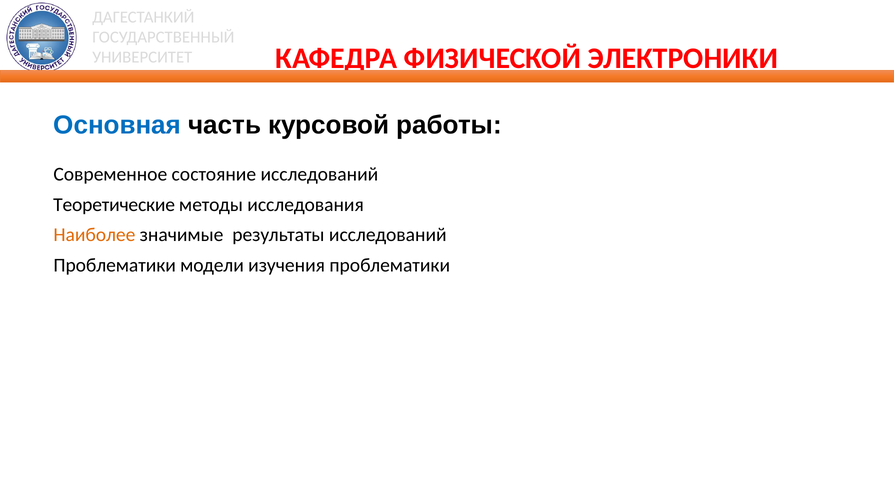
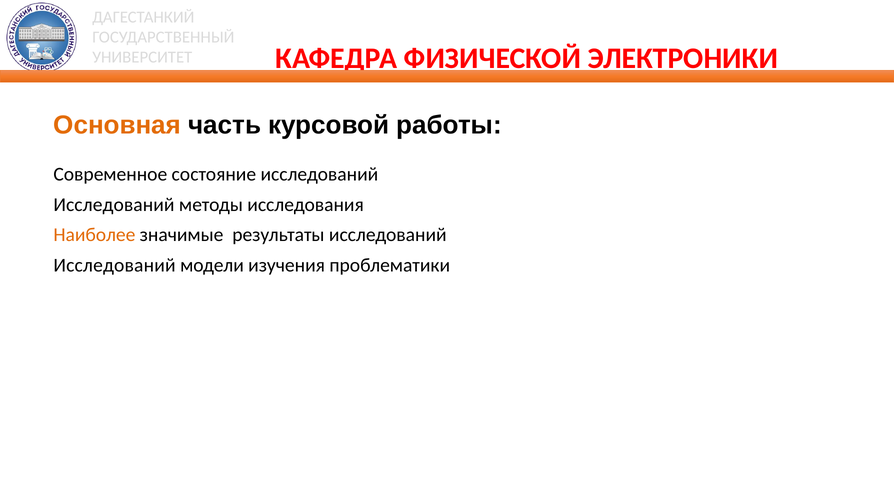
Основная colour: blue -> orange
Теоретические at (114, 205): Теоретические -> Исследований
Проблематики at (115, 265): Проблематики -> Исследований
